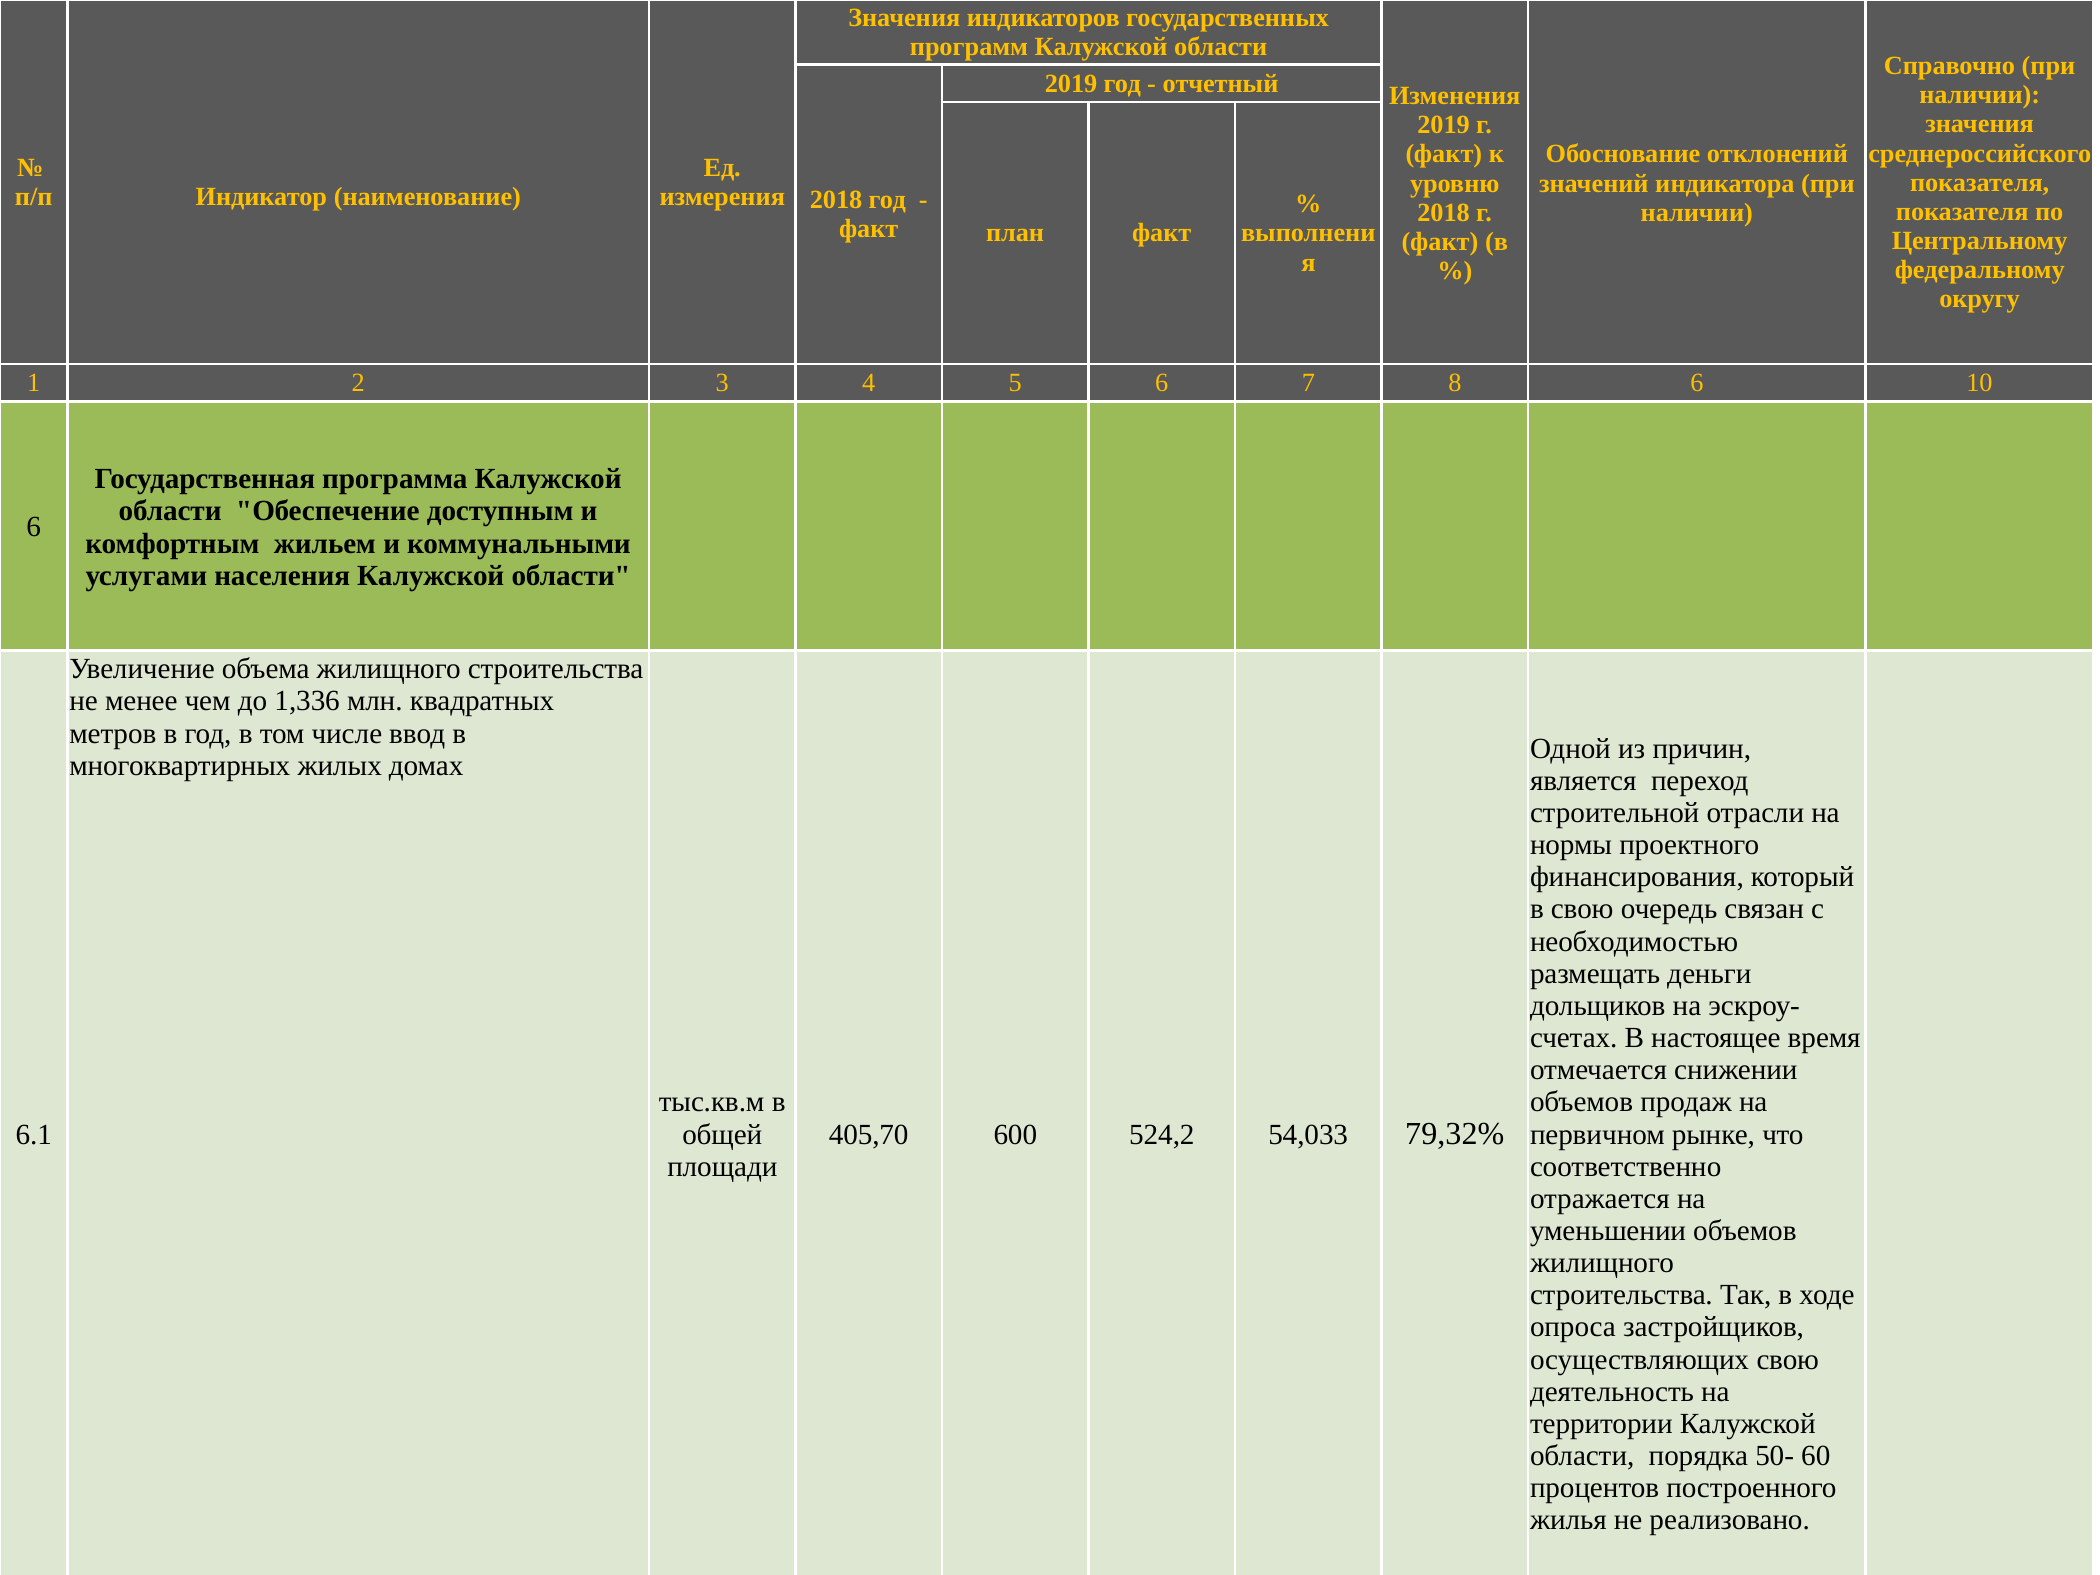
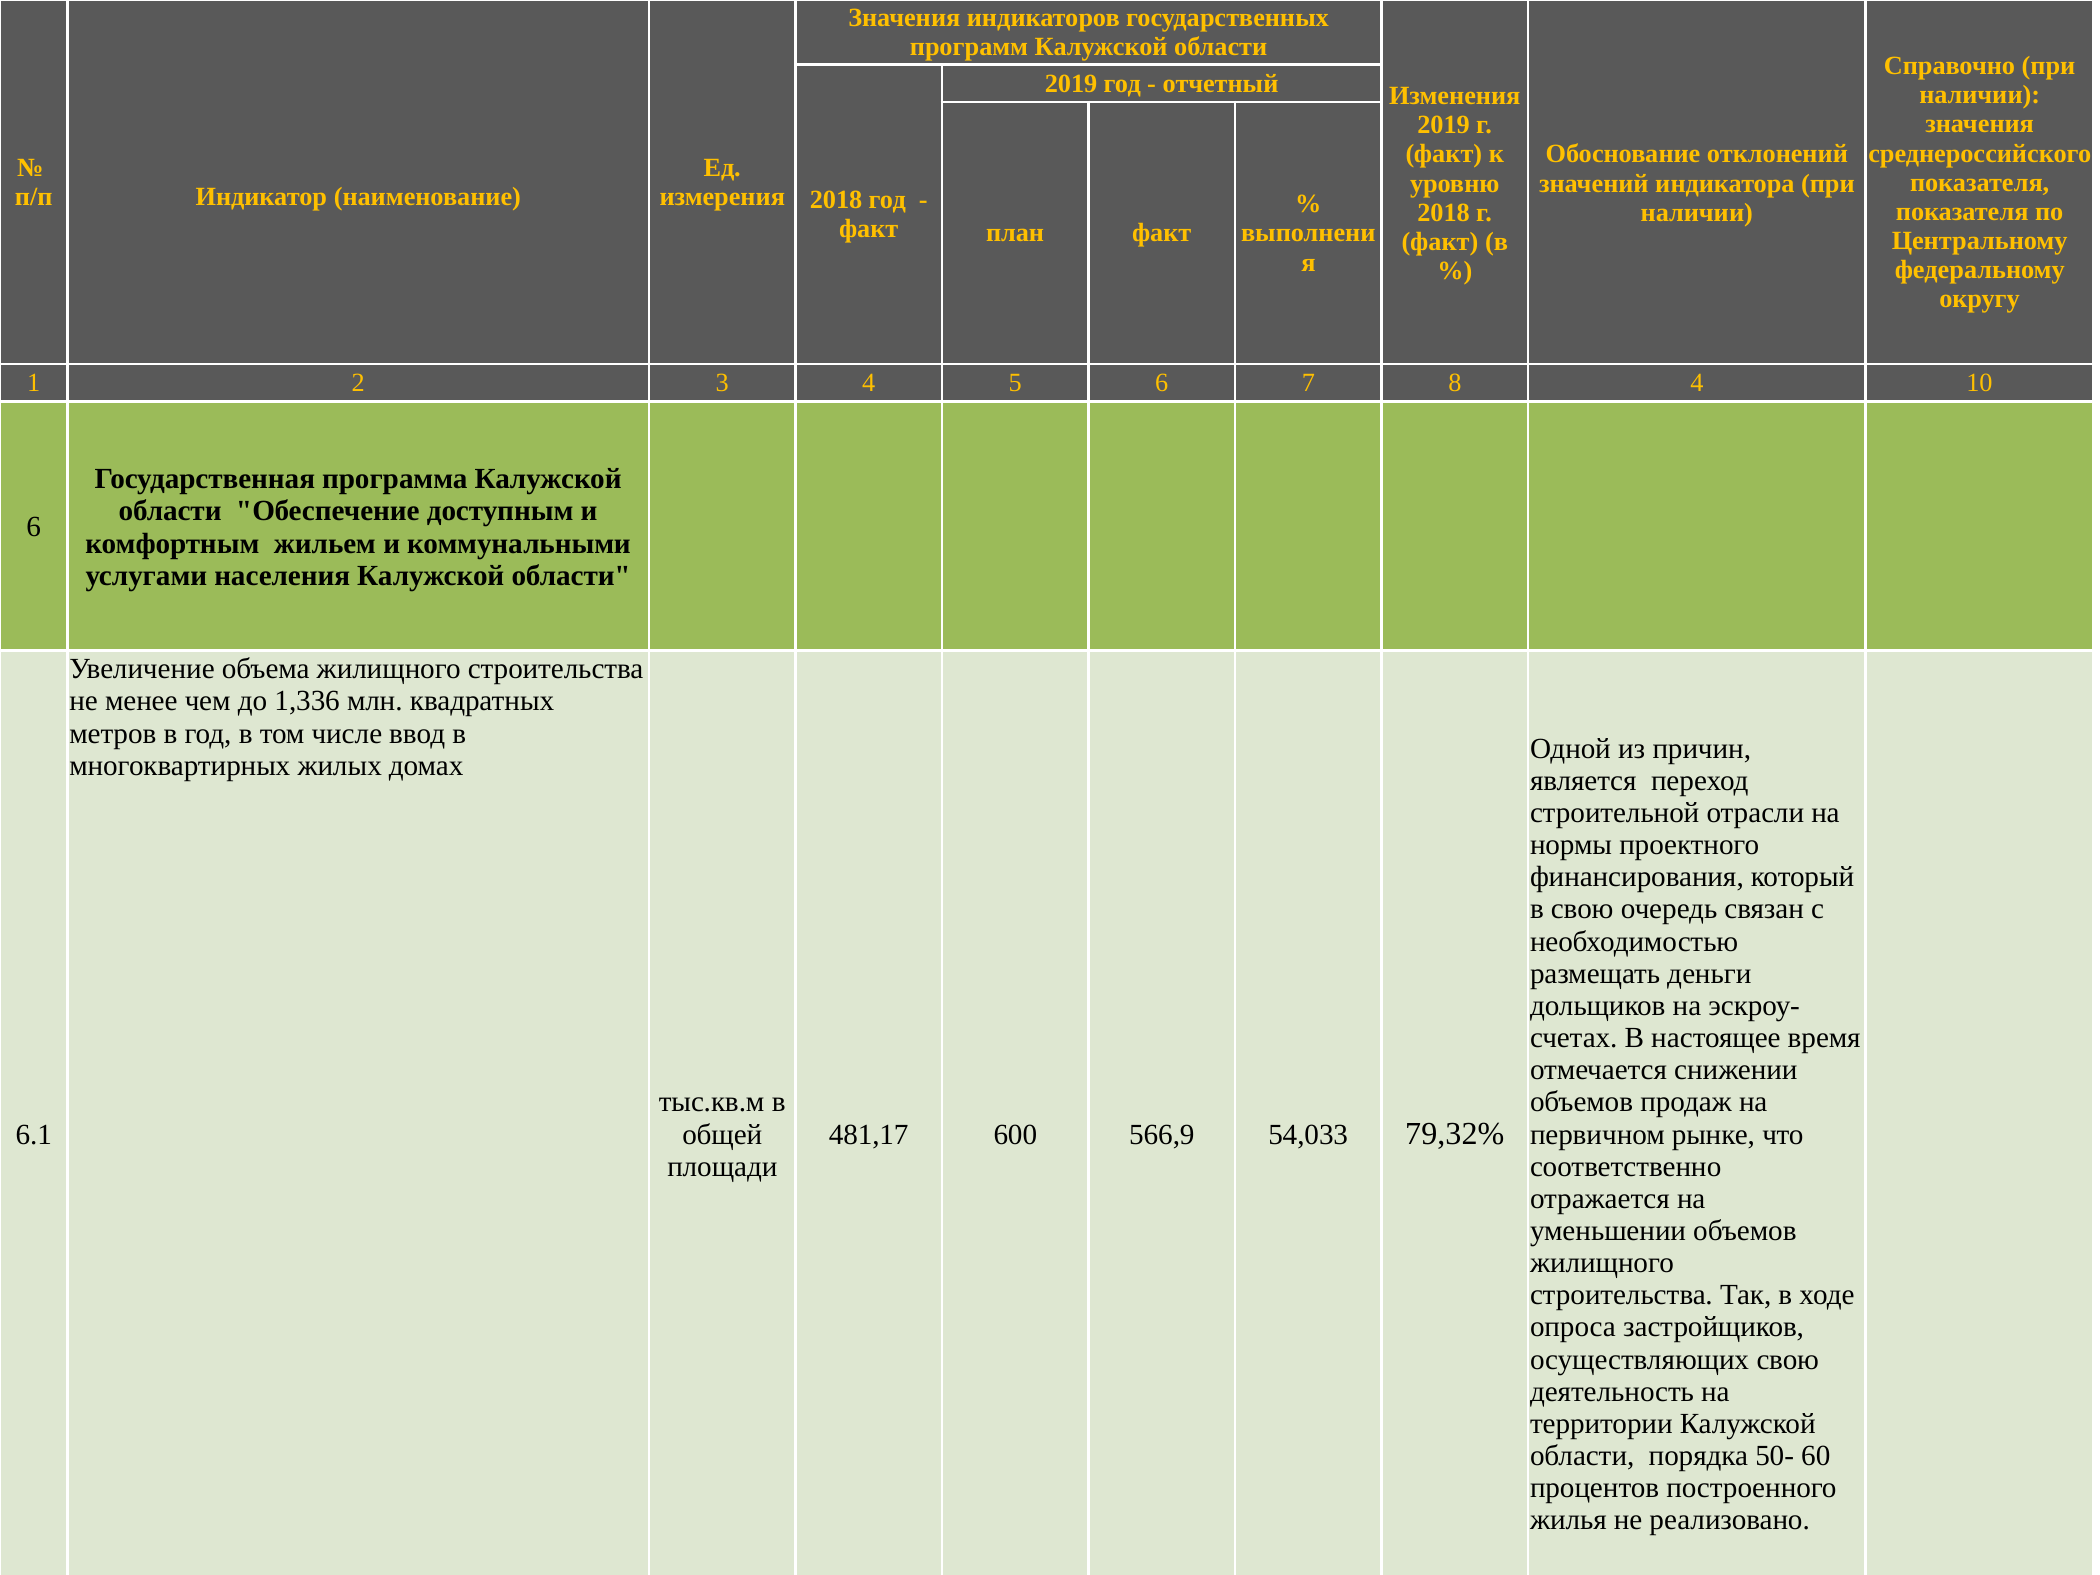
8 6: 6 -> 4
405,70: 405,70 -> 481,17
524,2: 524,2 -> 566,9
